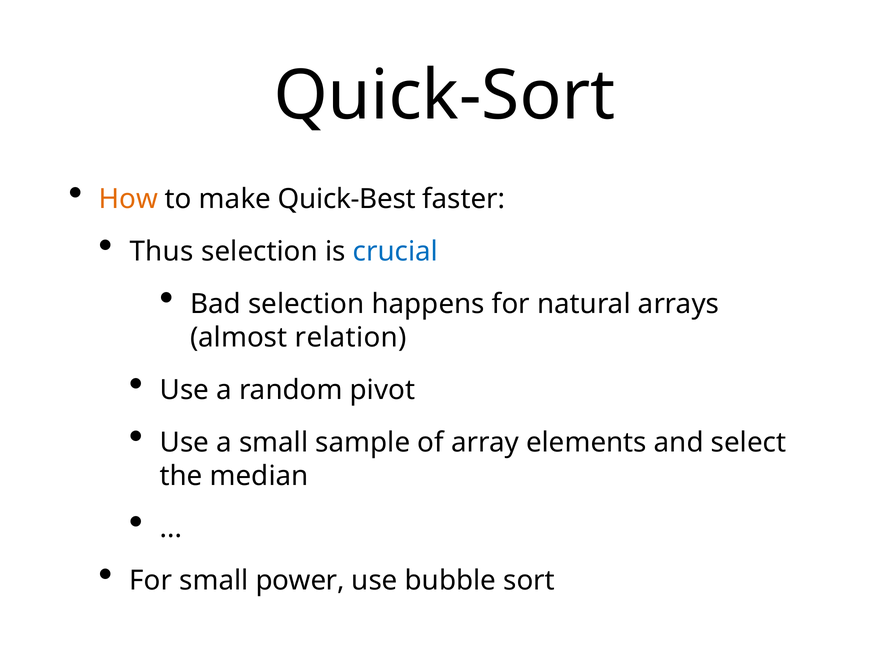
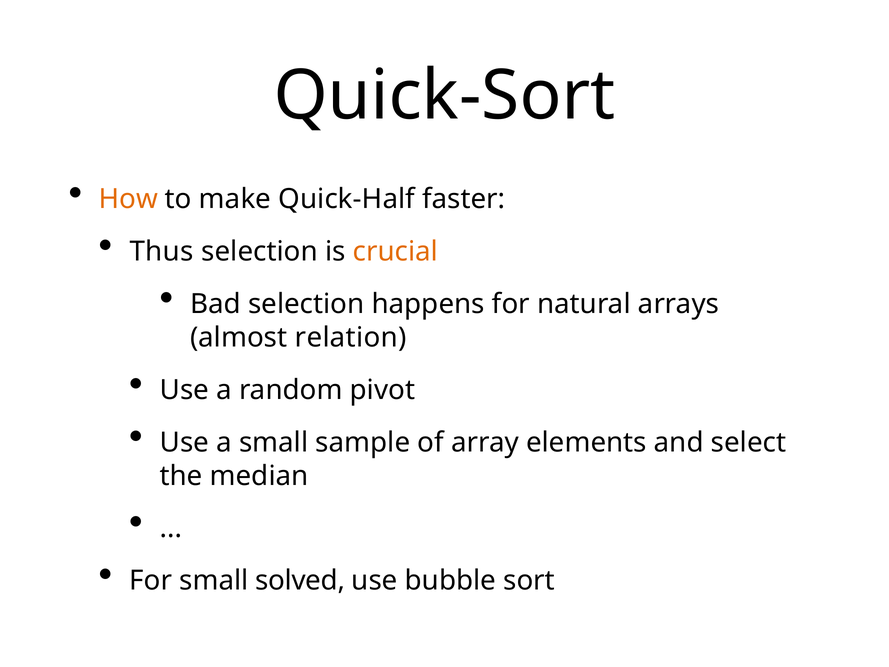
Quick-Best: Quick-Best -> Quick-Half
crucial colour: blue -> orange
power: power -> solved
